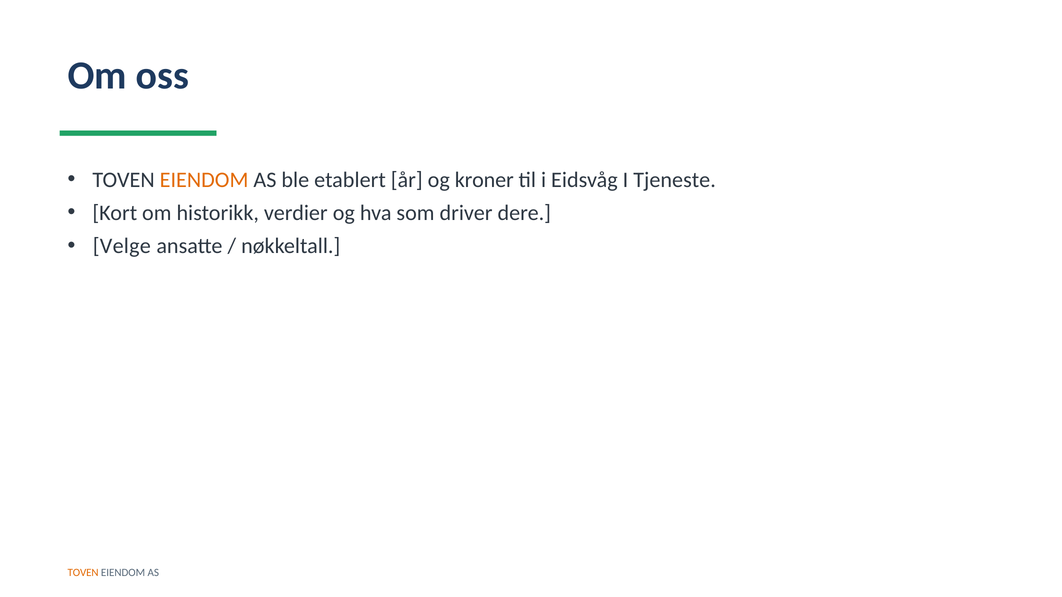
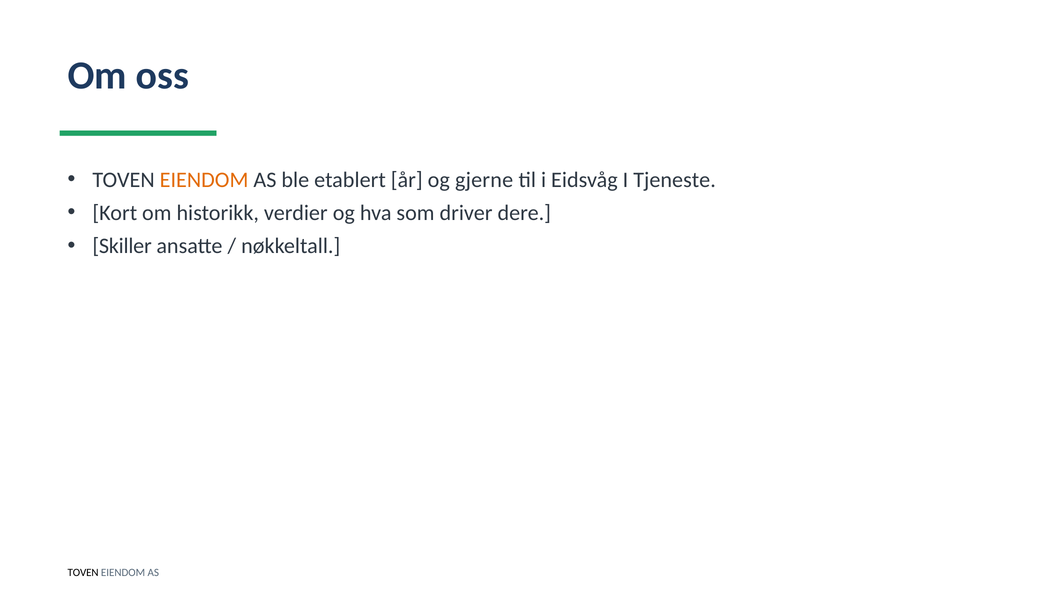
kroner: kroner -> gjerne
Velge: Velge -> Skiller
TOVEN at (83, 573) colour: orange -> black
